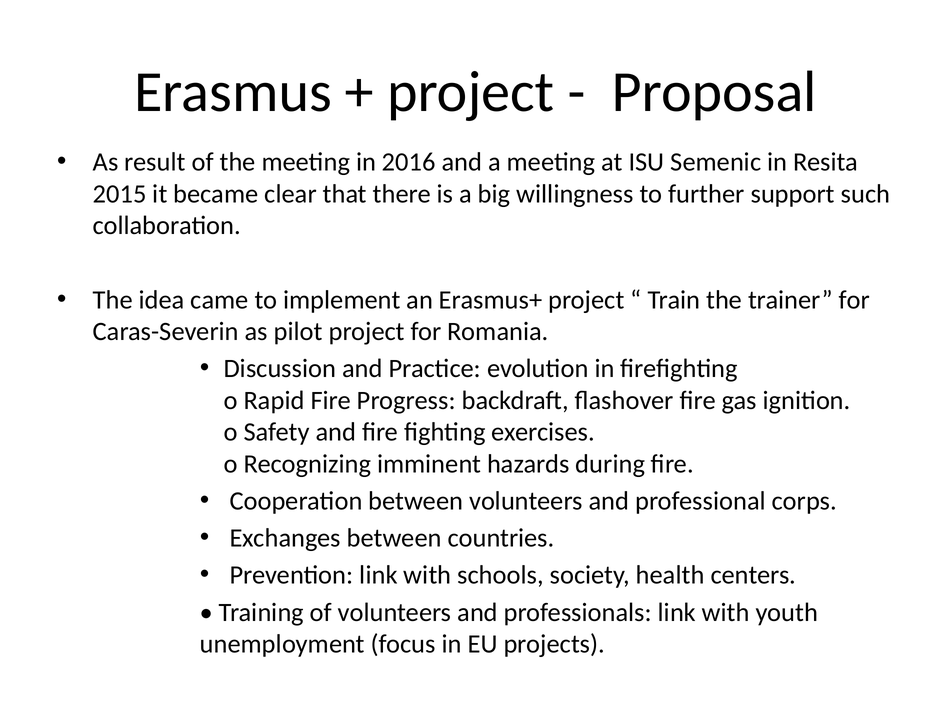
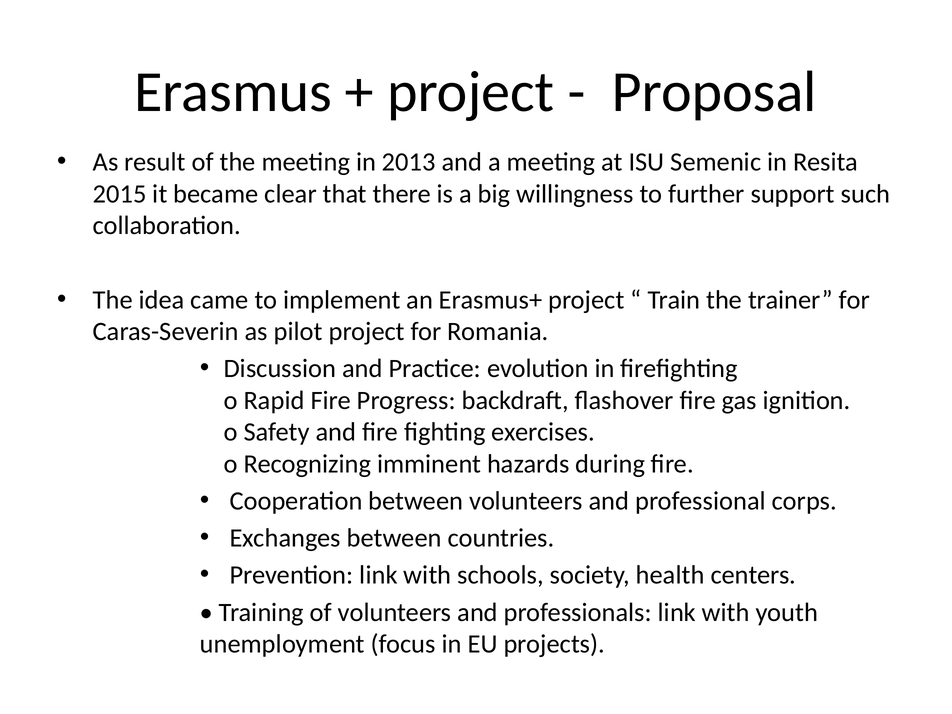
2016: 2016 -> 2013
